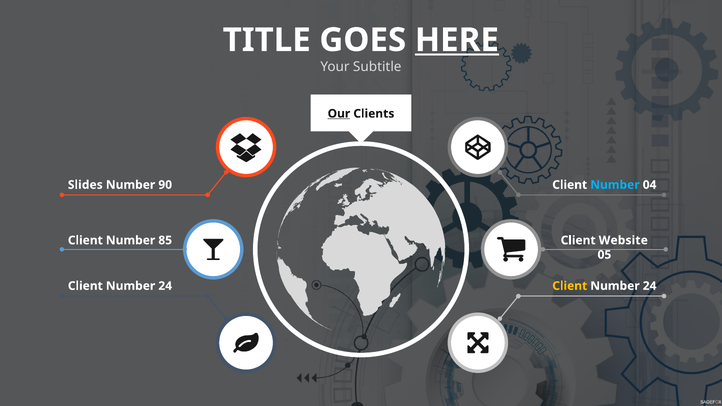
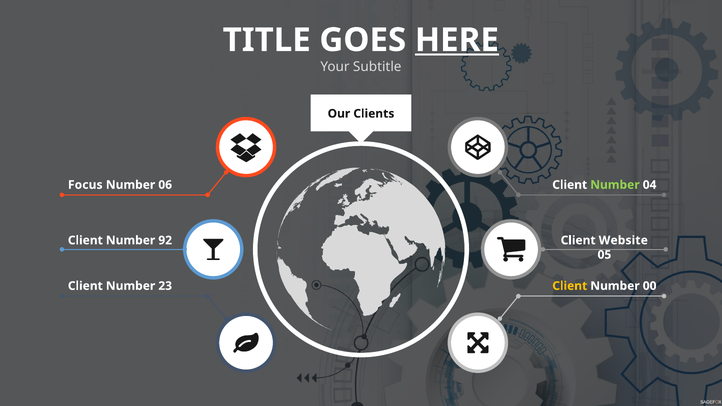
Our underline: present -> none
Slides: Slides -> Focus
90: 90 -> 06
Number at (615, 185) colour: light blue -> light green
85: 85 -> 92
24 at (165, 286): 24 -> 23
24 at (650, 286): 24 -> 00
